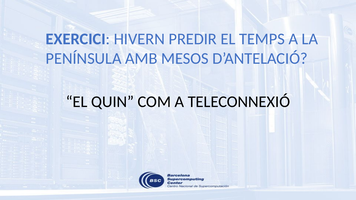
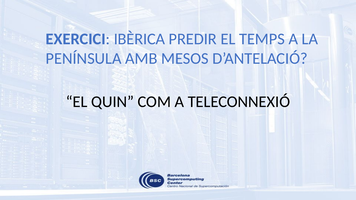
HIVERN: HIVERN -> IBÈRICA
